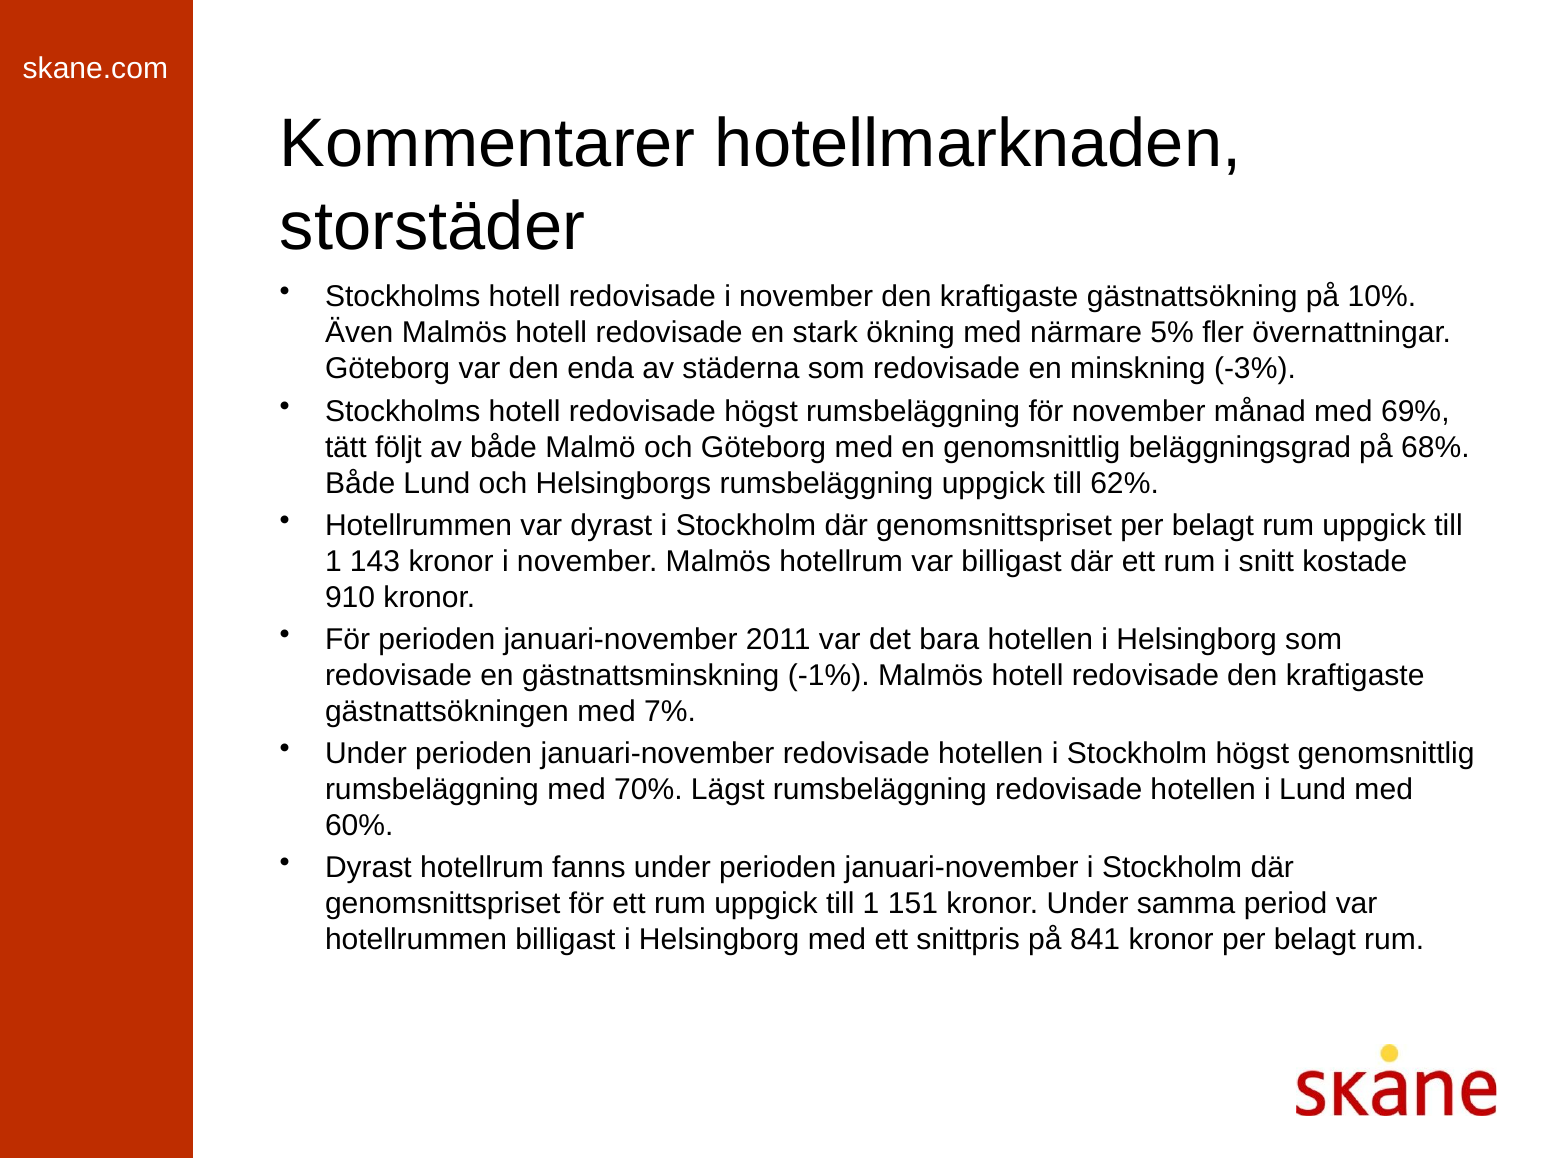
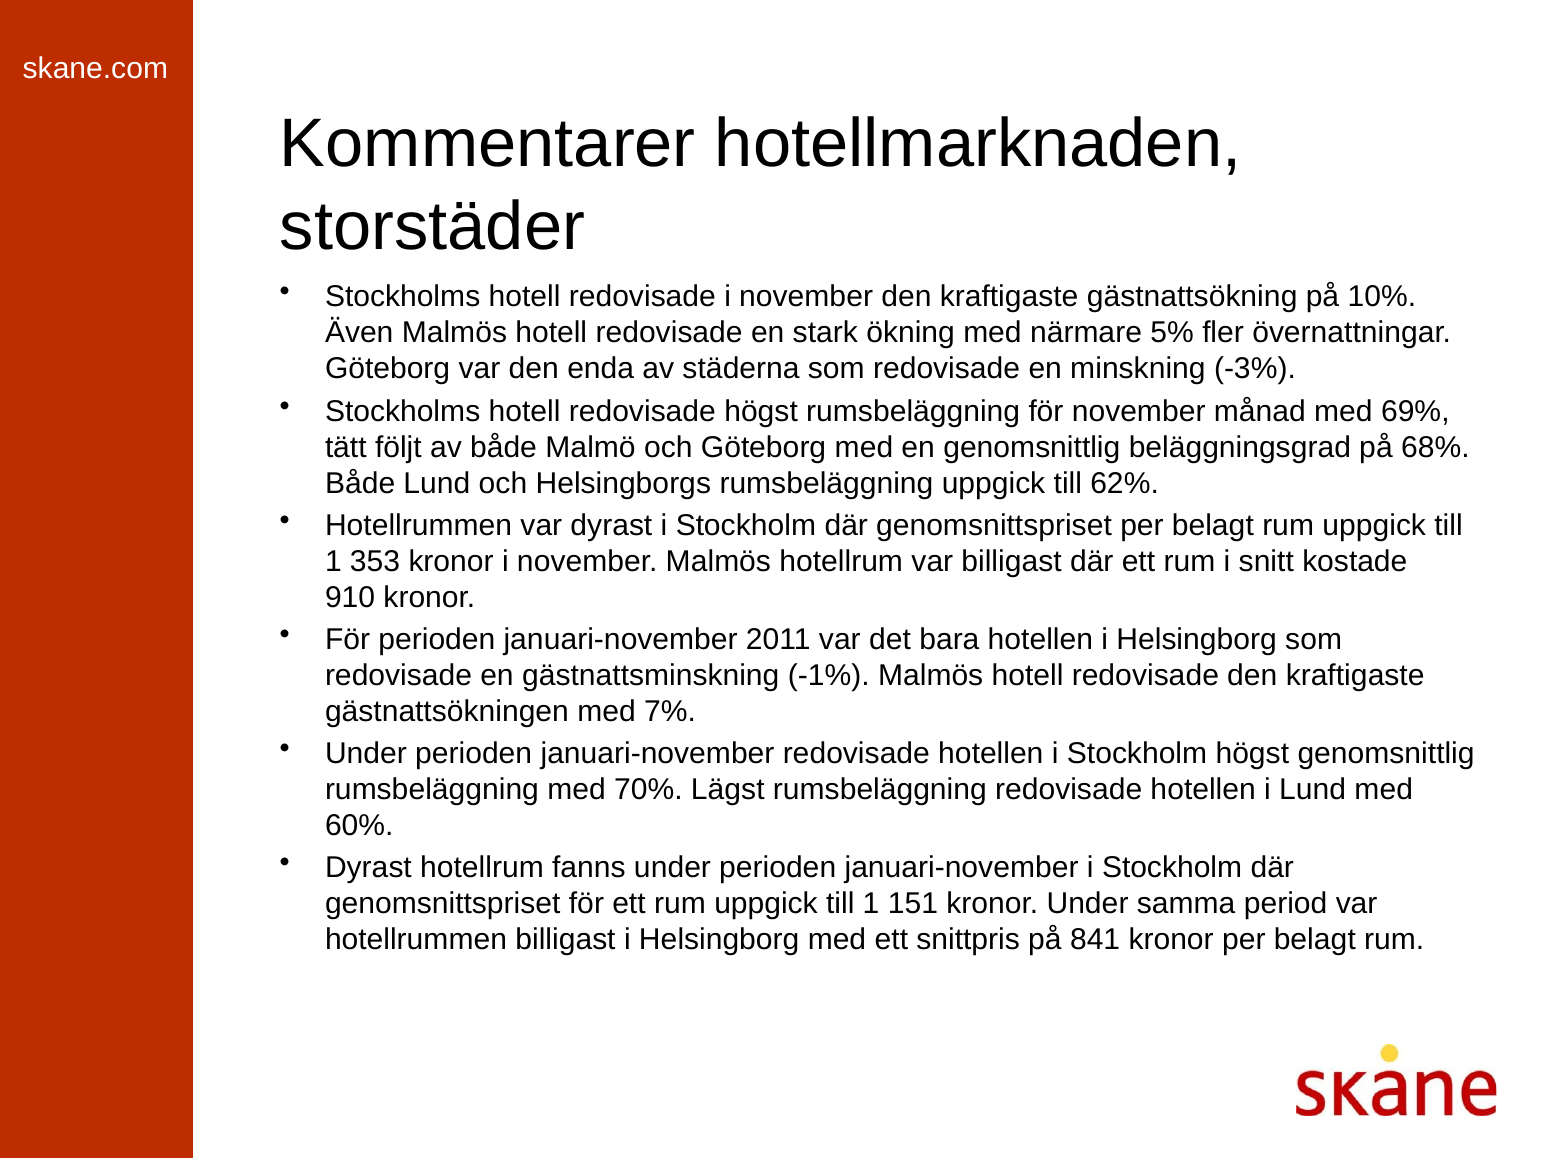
143: 143 -> 353
